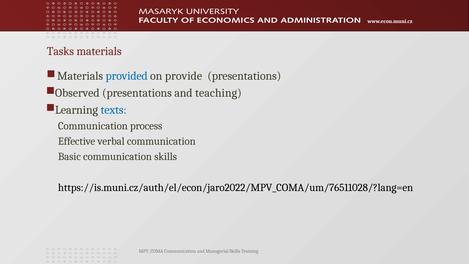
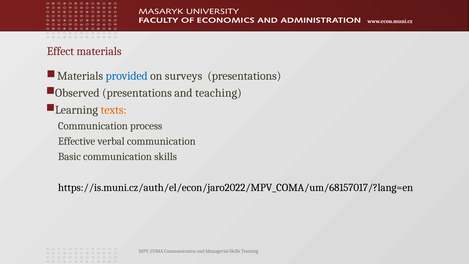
Tasks: Tasks -> Effect
provide: provide -> surveys
texts colour: blue -> orange
https://is.muni.cz/auth/el/econ/jaro2022/MPV_COMA/um/76511028/?lang=en: https://is.muni.cz/auth/el/econ/jaro2022/MPV_COMA/um/76511028/?lang=en -> https://is.muni.cz/auth/el/econ/jaro2022/MPV_COMA/um/68157017/?lang=en
